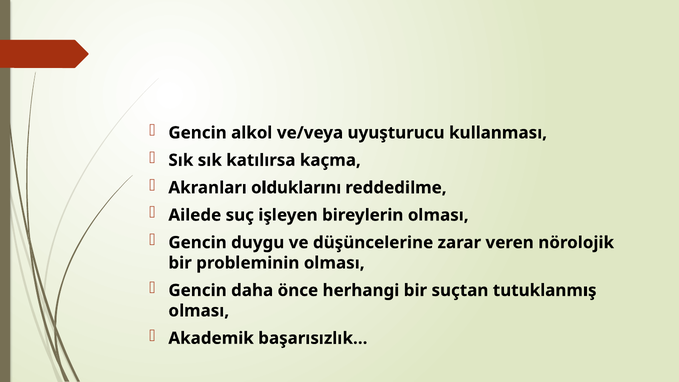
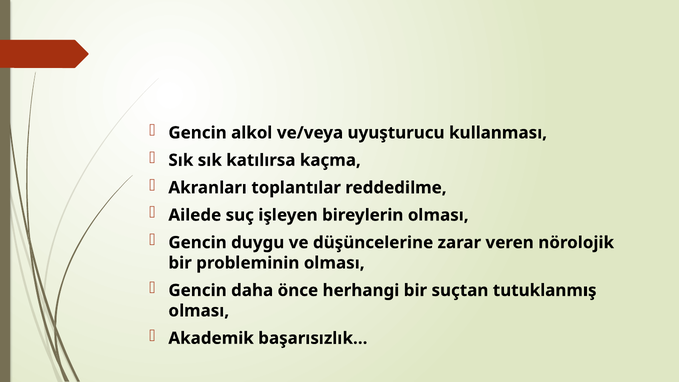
olduklarını: olduklarını -> toplantılar
